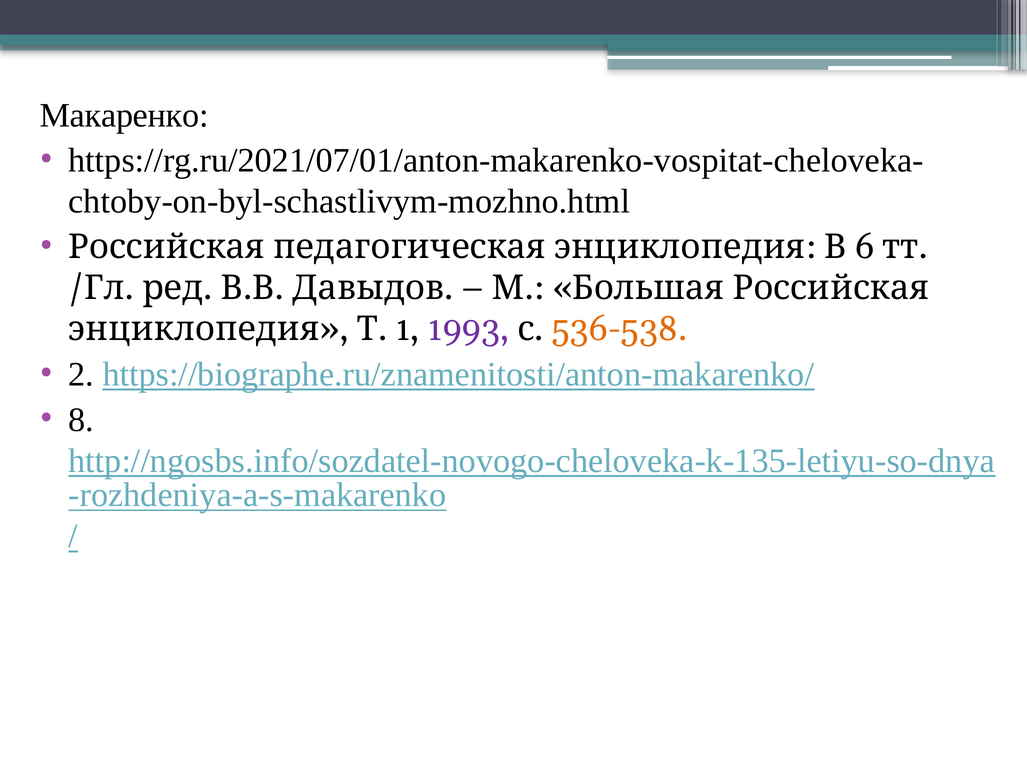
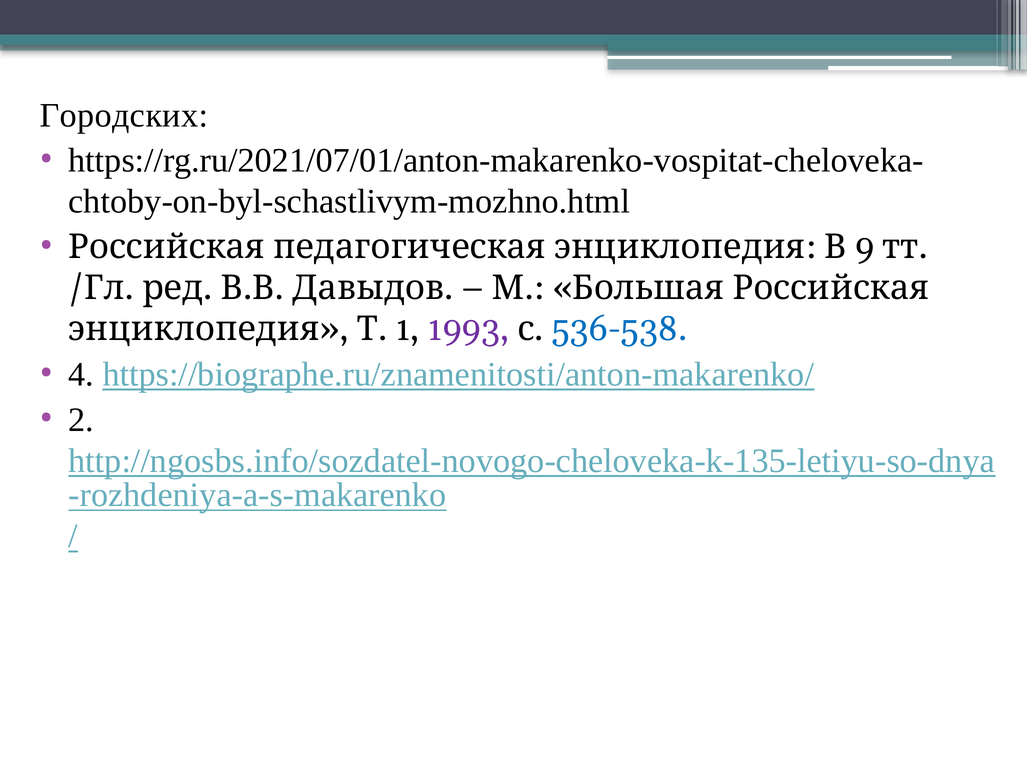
Макаренко: Макаренко -> Городских
6: 6 -> 9
536-538 colour: orange -> blue
2: 2 -> 4
8: 8 -> 2
